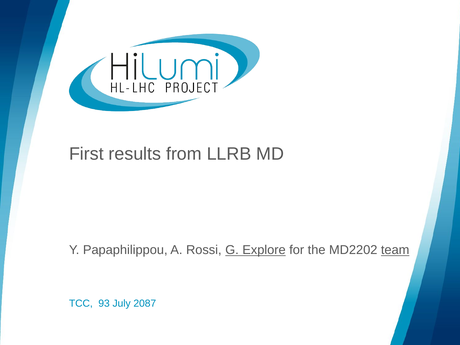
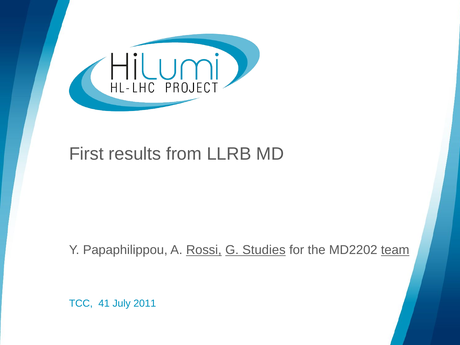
Rossi underline: none -> present
Explore: Explore -> Studies
93: 93 -> 41
2087: 2087 -> 2011
